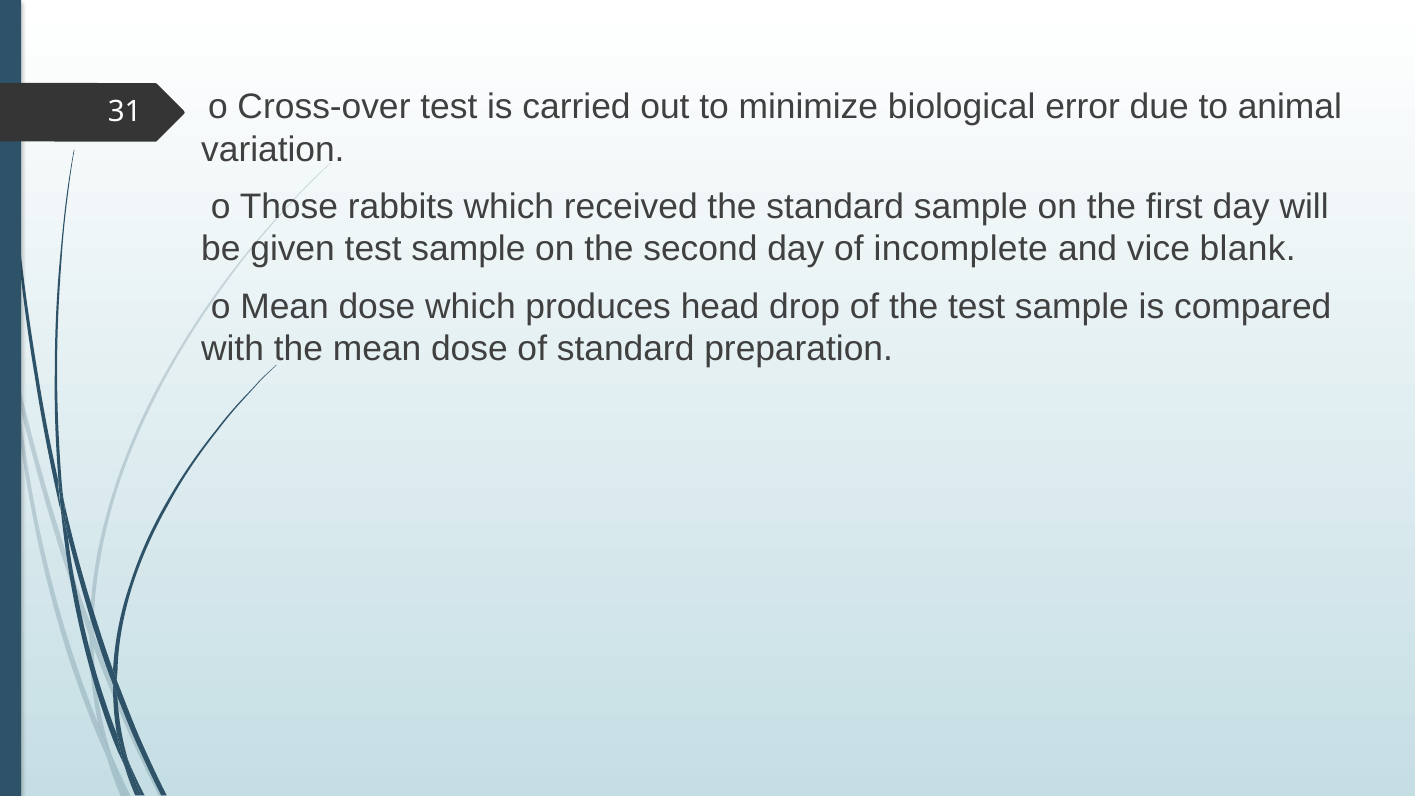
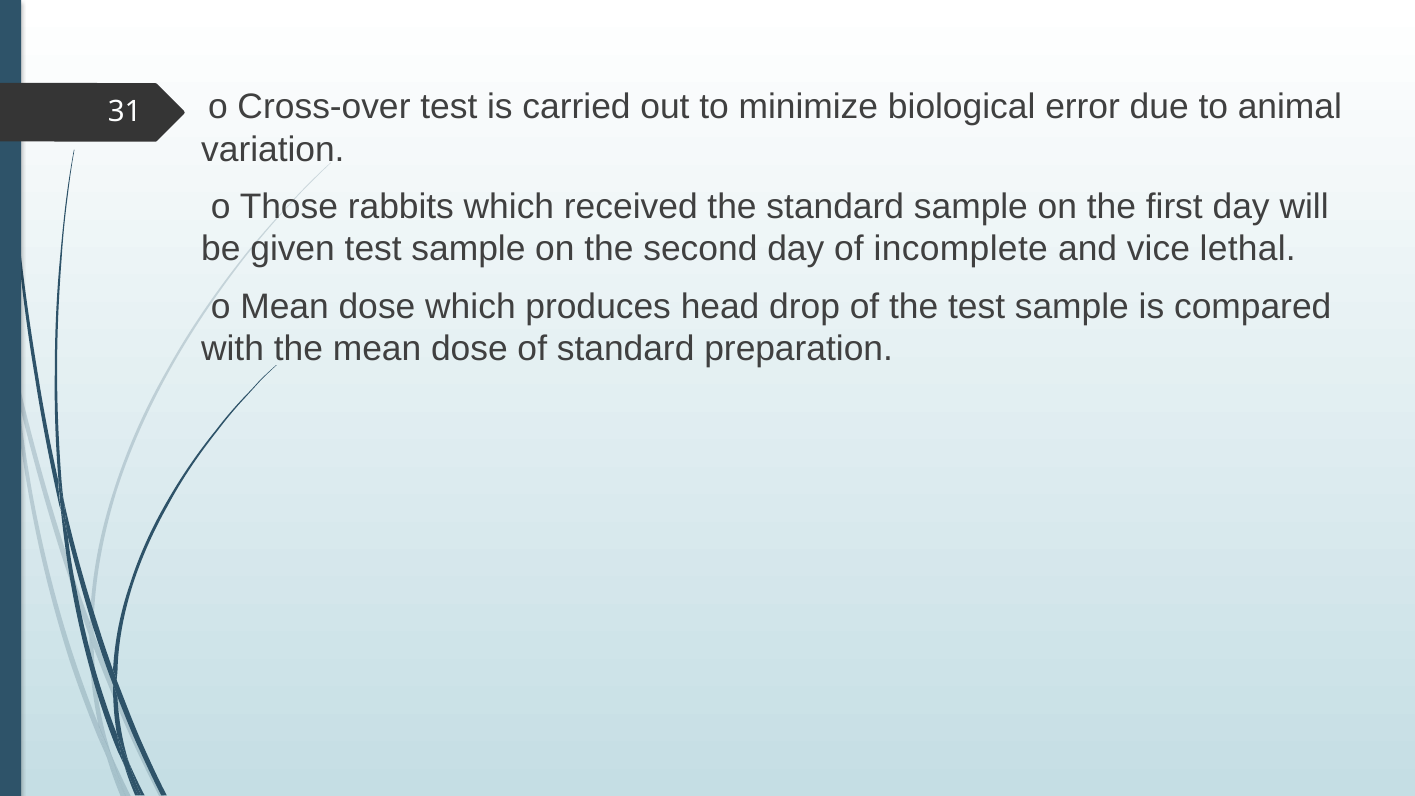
blank: blank -> lethal
